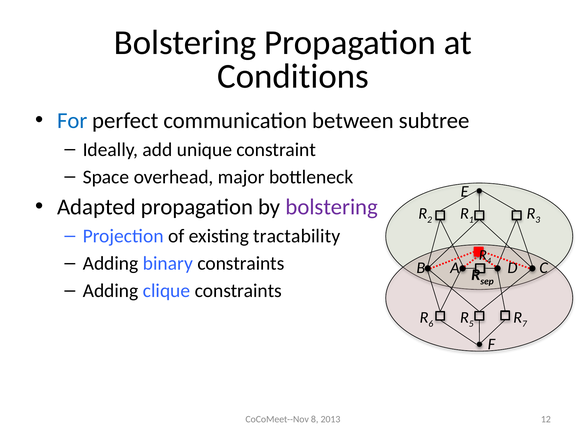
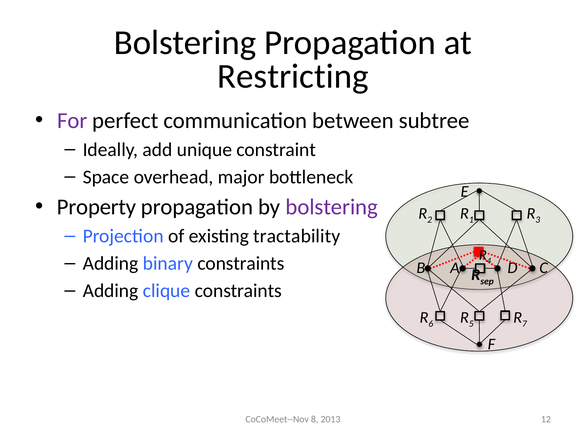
Conditions: Conditions -> Restricting
For colour: blue -> purple
Adapted: Adapted -> Property
